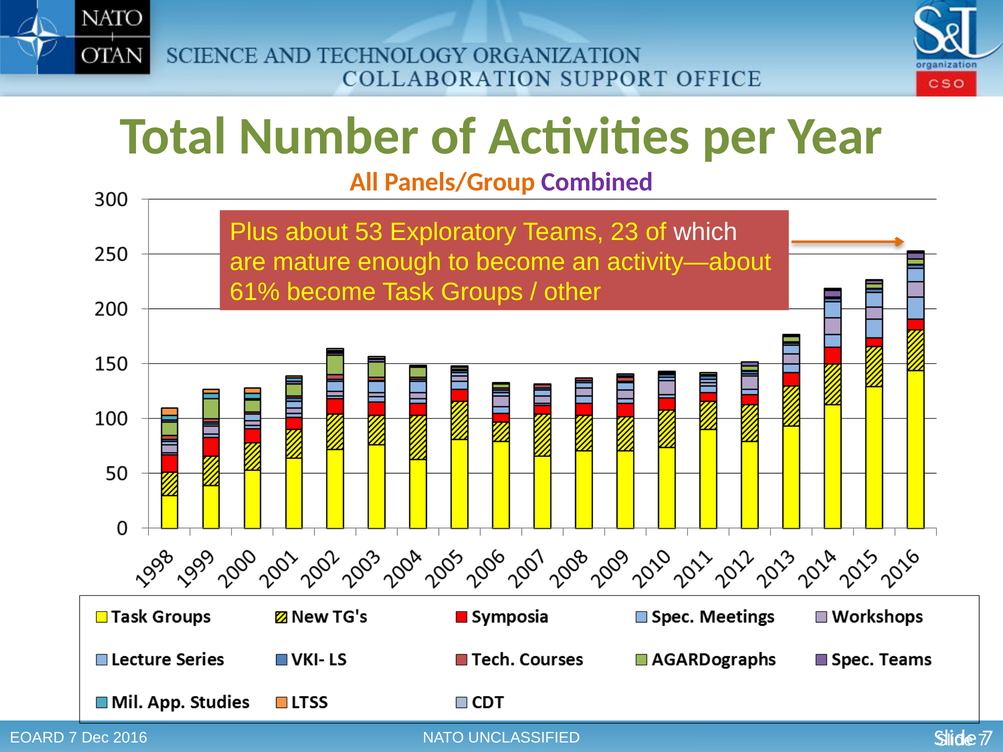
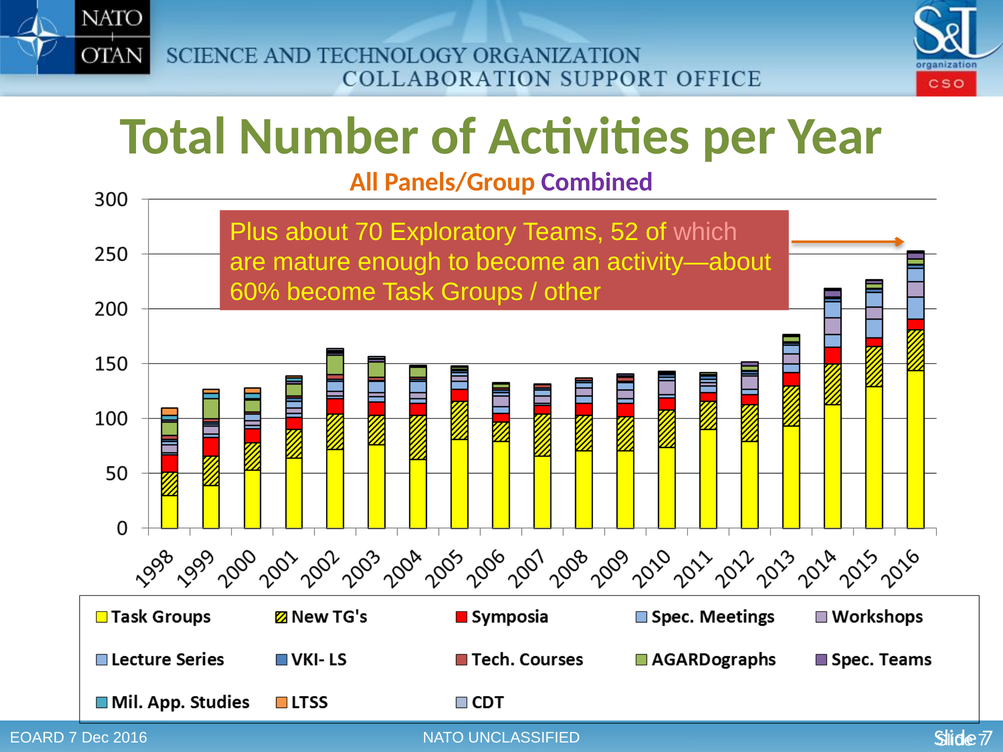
53: 53 -> 70
23: 23 -> 52
which colour: white -> pink
61%: 61% -> 60%
